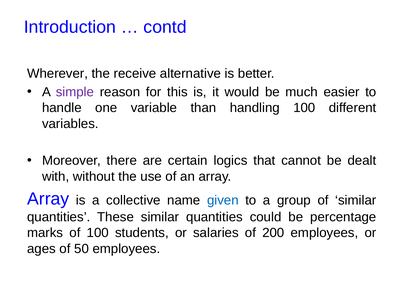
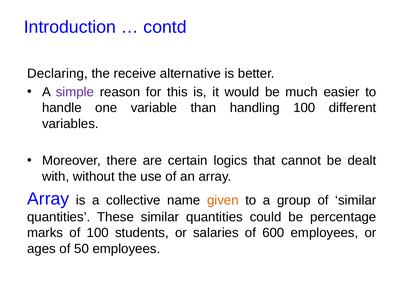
Wherever: Wherever -> Declaring
given colour: blue -> orange
200: 200 -> 600
